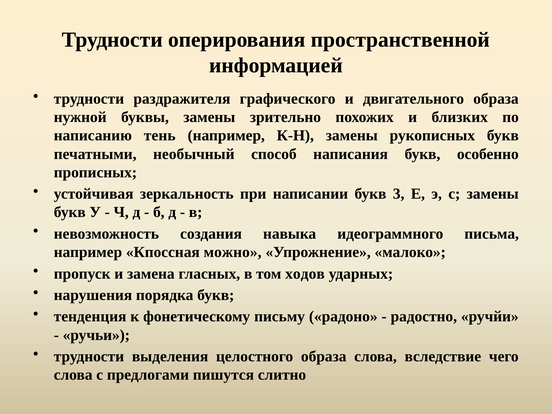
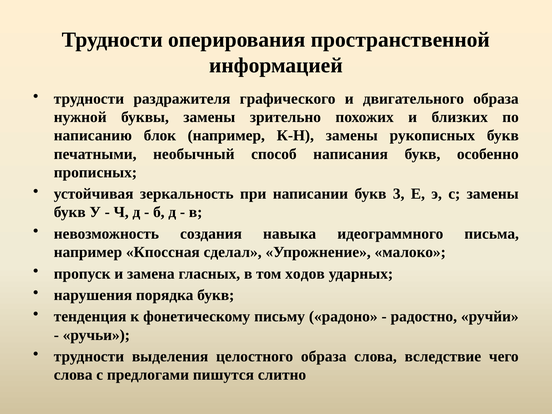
тень: тень -> блок
можно: можно -> сделал
